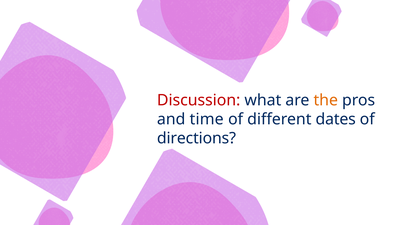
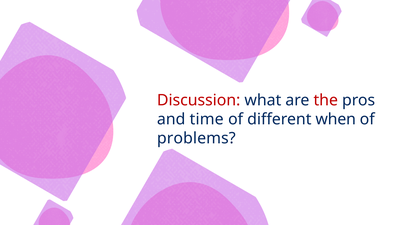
the colour: orange -> red
dates: dates -> when
directions: directions -> problems
